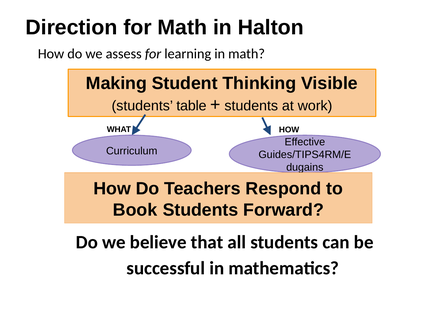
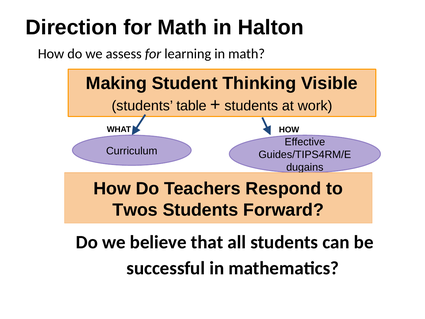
Book: Book -> Twos
